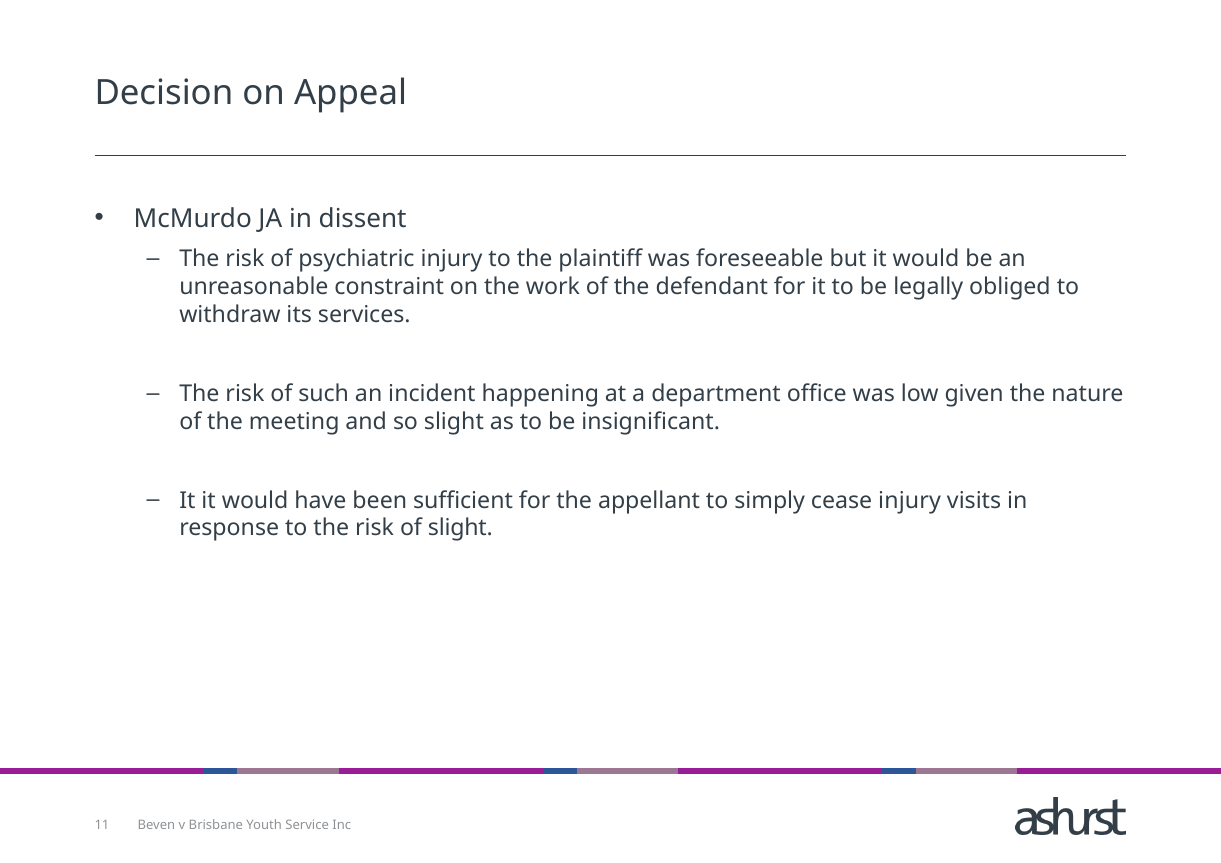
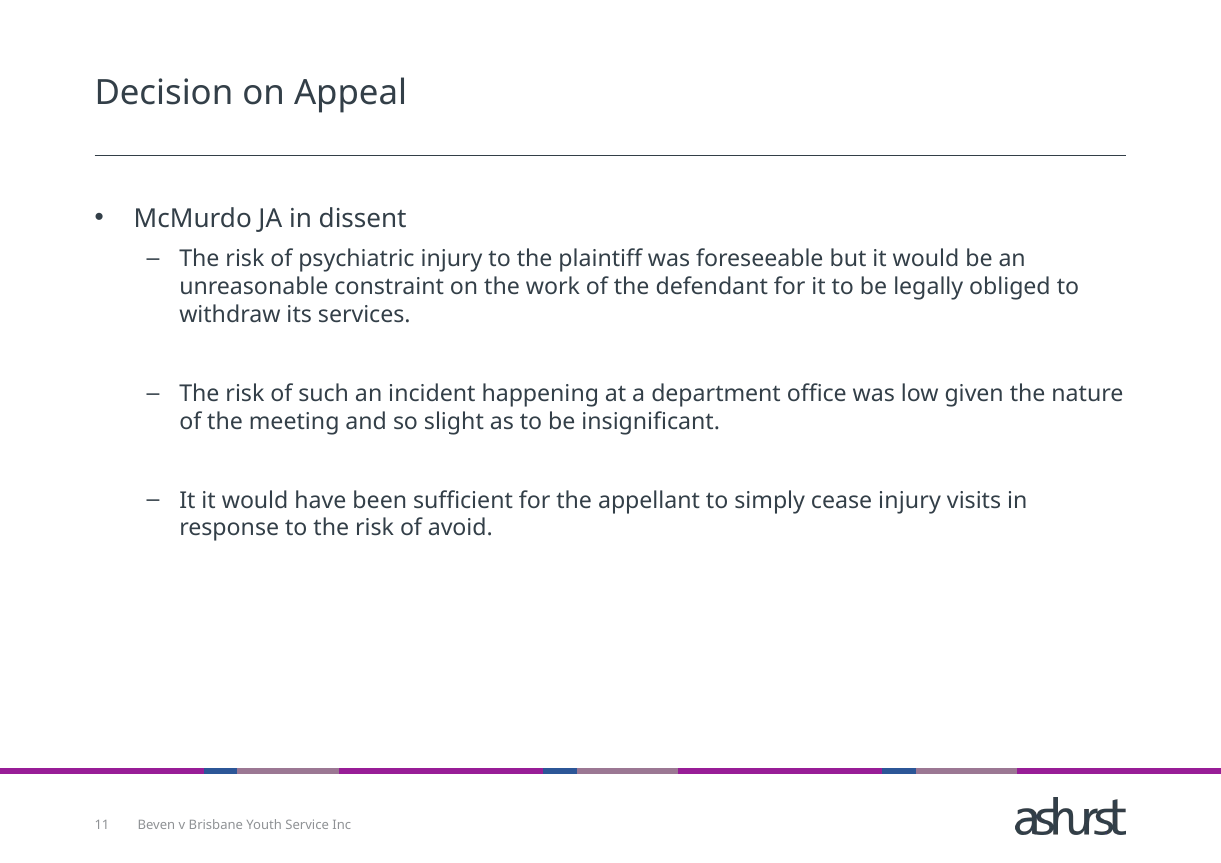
of slight: slight -> avoid
